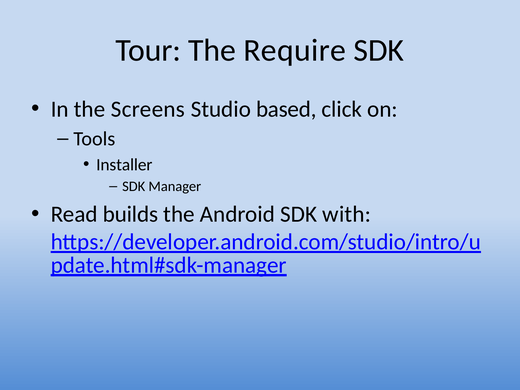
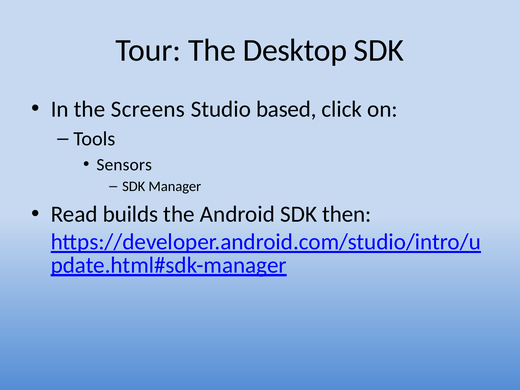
Require: Require -> Desktop
Installer: Installer -> Sensors
with: with -> then
